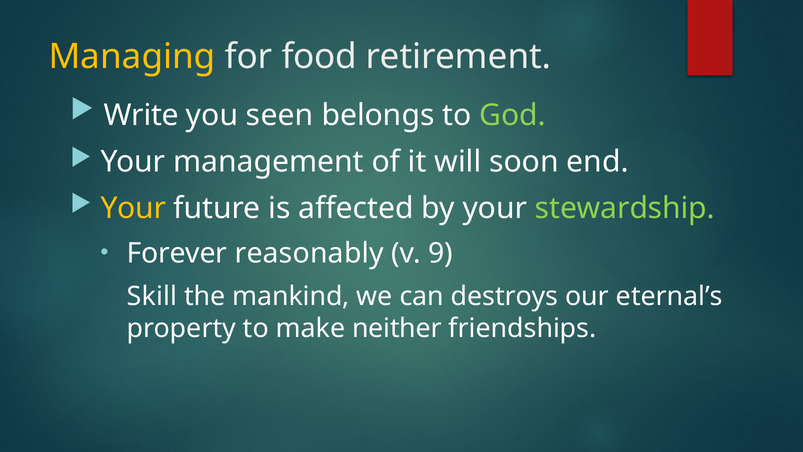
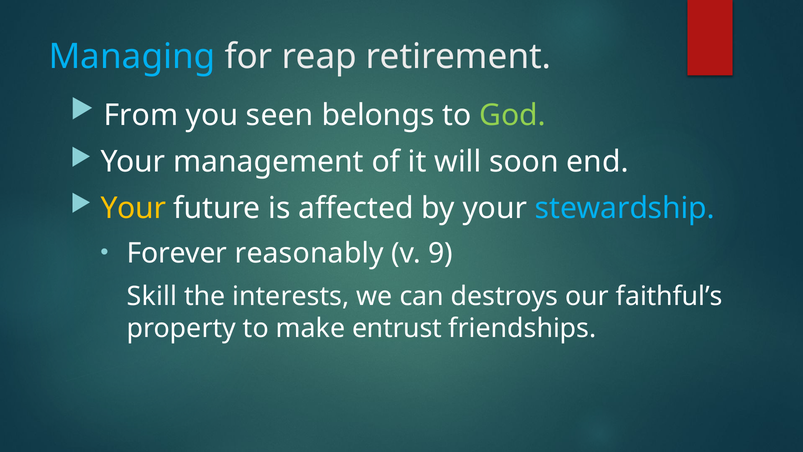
Managing colour: yellow -> light blue
food: food -> reap
Write: Write -> From
stewardship colour: light green -> light blue
mankind: mankind -> interests
eternal’s: eternal’s -> faithful’s
neither: neither -> entrust
